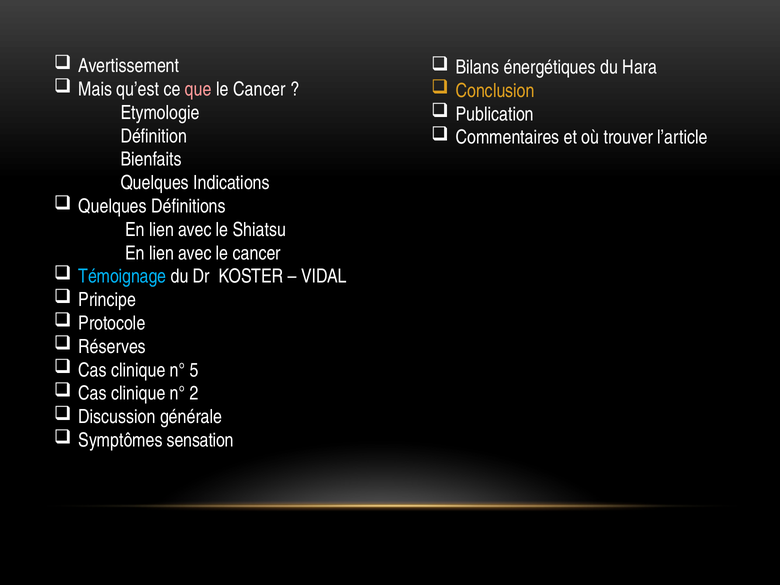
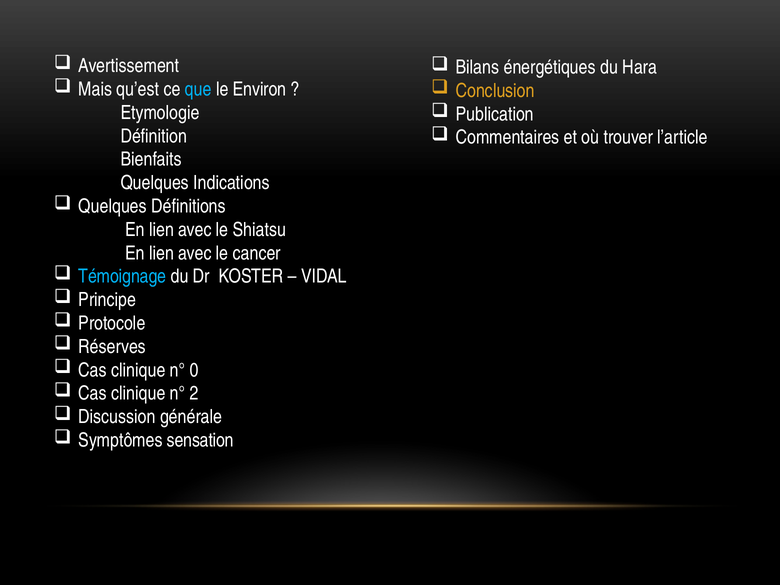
que colour: pink -> light blue
Cancer at (259, 89): Cancer -> Environ
5: 5 -> 0
